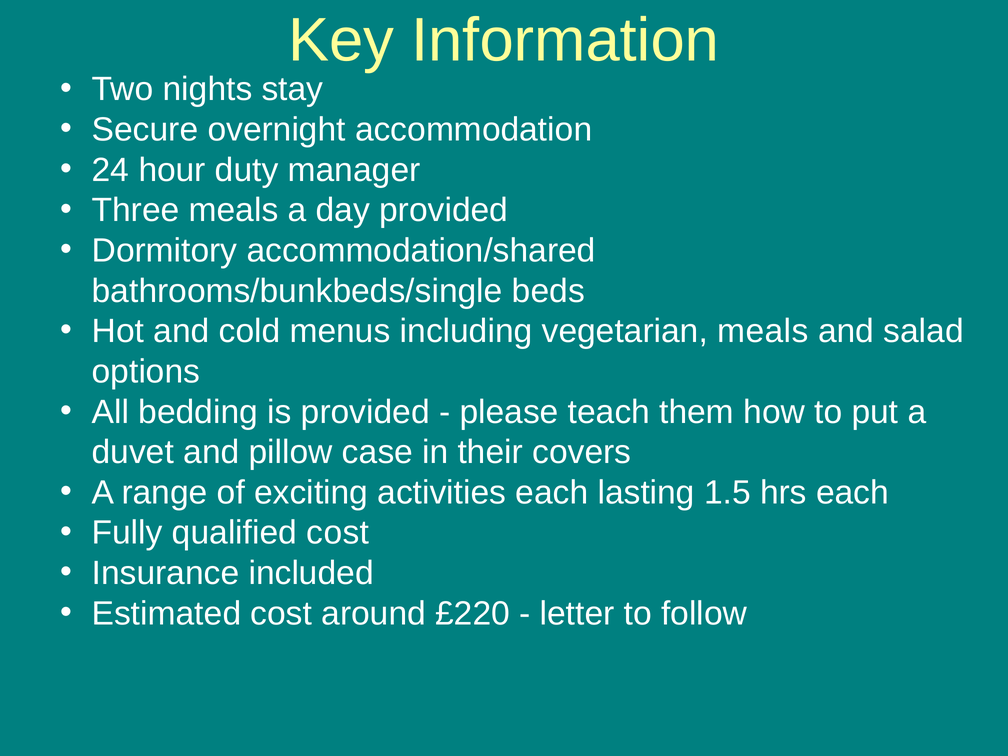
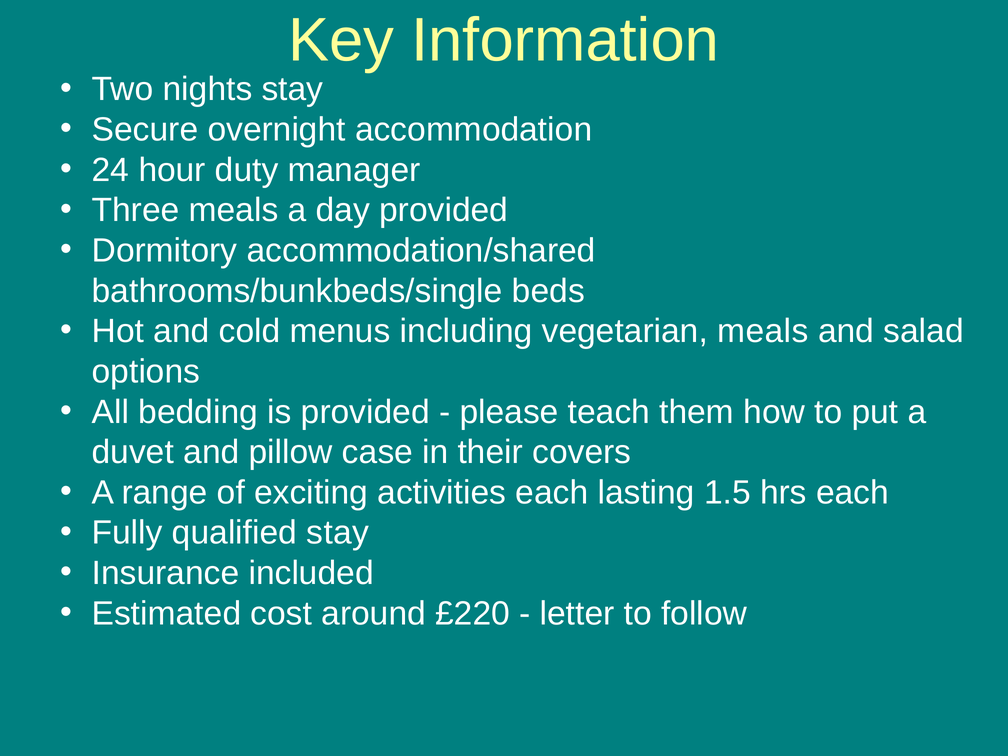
qualified cost: cost -> stay
